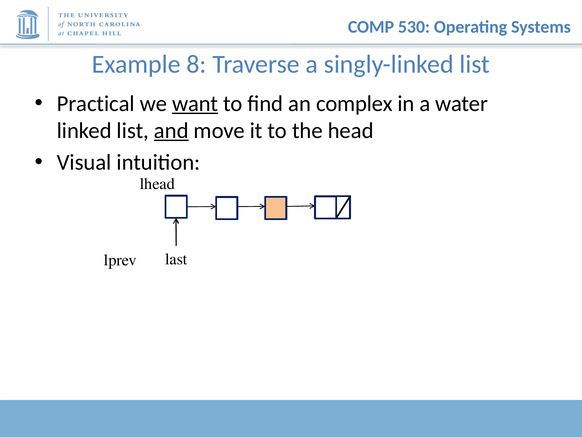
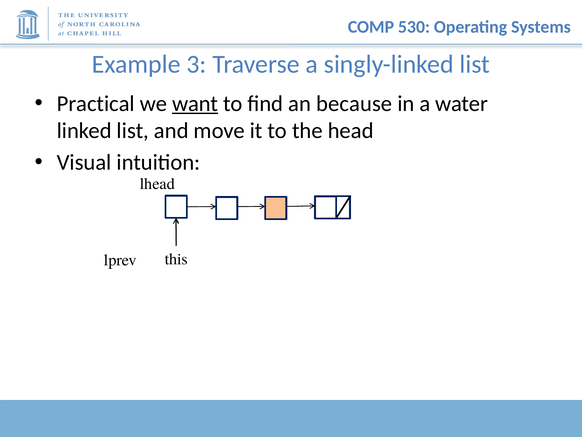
8: 8 -> 3
complex: complex -> because
and underline: present -> none
last: last -> this
